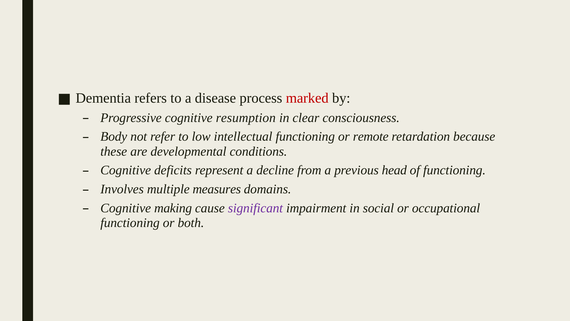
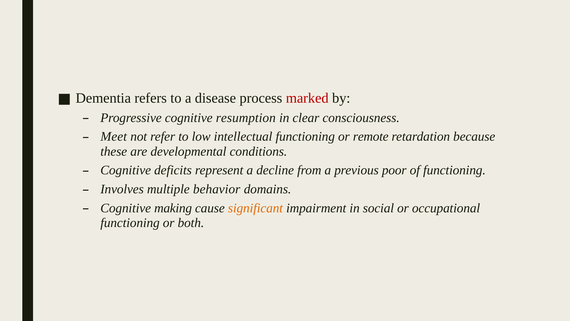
Body: Body -> Meet
head: head -> poor
measures: measures -> behavior
significant colour: purple -> orange
